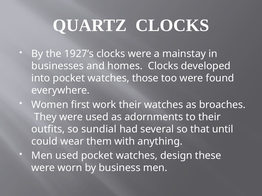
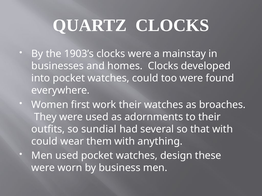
1927’s: 1927’s -> 1903’s
watches those: those -> could
that until: until -> with
